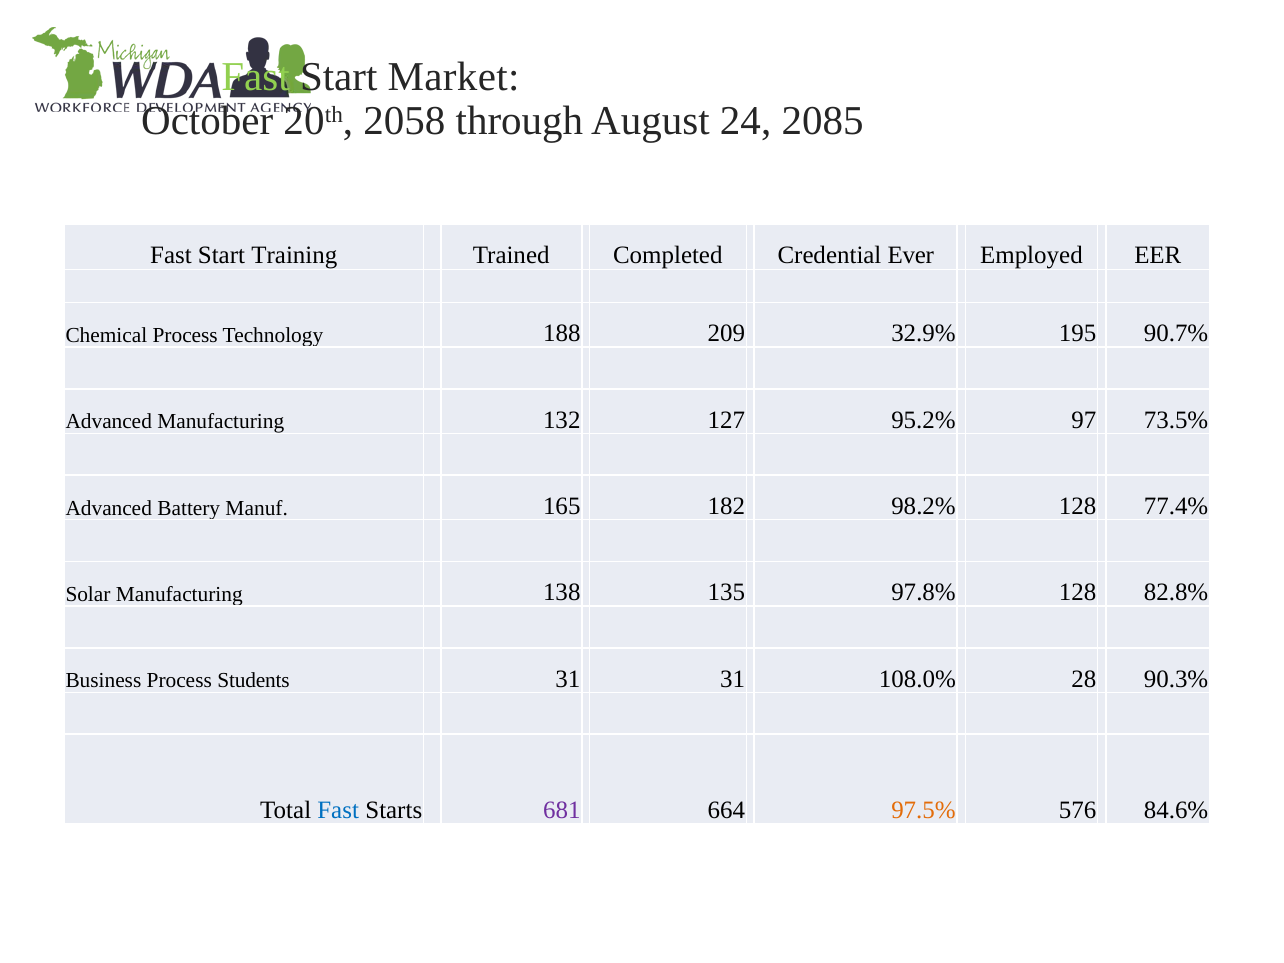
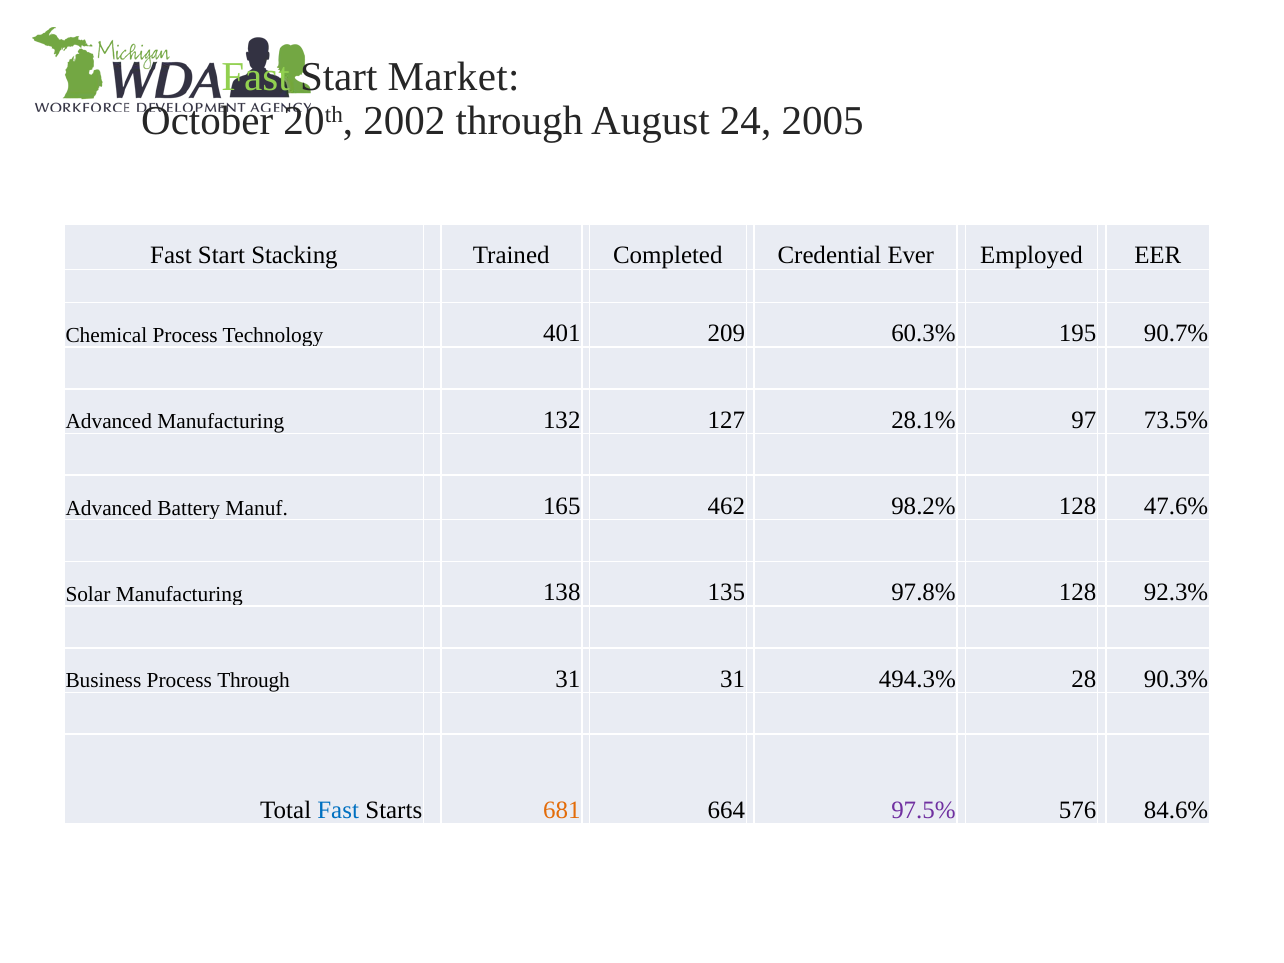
2058: 2058 -> 2002
2085: 2085 -> 2005
Training: Training -> Stacking
188: 188 -> 401
32.9%: 32.9% -> 60.3%
95.2%: 95.2% -> 28.1%
182: 182 -> 462
77.4%: 77.4% -> 47.6%
82.8%: 82.8% -> 92.3%
Process Students: Students -> Through
108.0%: 108.0% -> 494.3%
681 colour: purple -> orange
97.5% colour: orange -> purple
